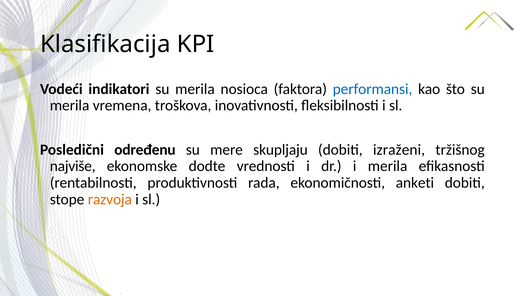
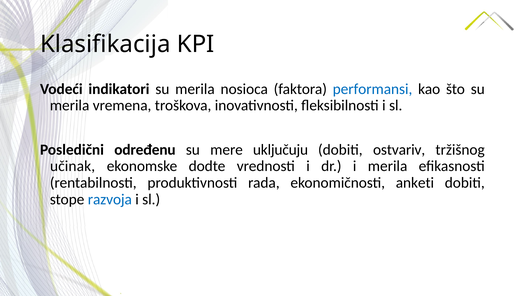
skupljaju: skupljaju -> uključuju
izraženi: izraženi -> ostvariv
najviše: najviše -> učinak
razvoja colour: orange -> blue
